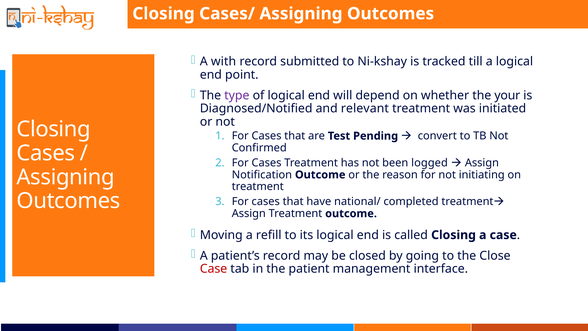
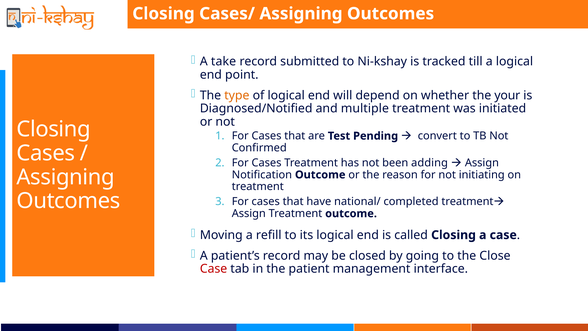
with: with -> take
type colour: purple -> orange
relevant: relevant -> multiple
logged: logged -> adding
